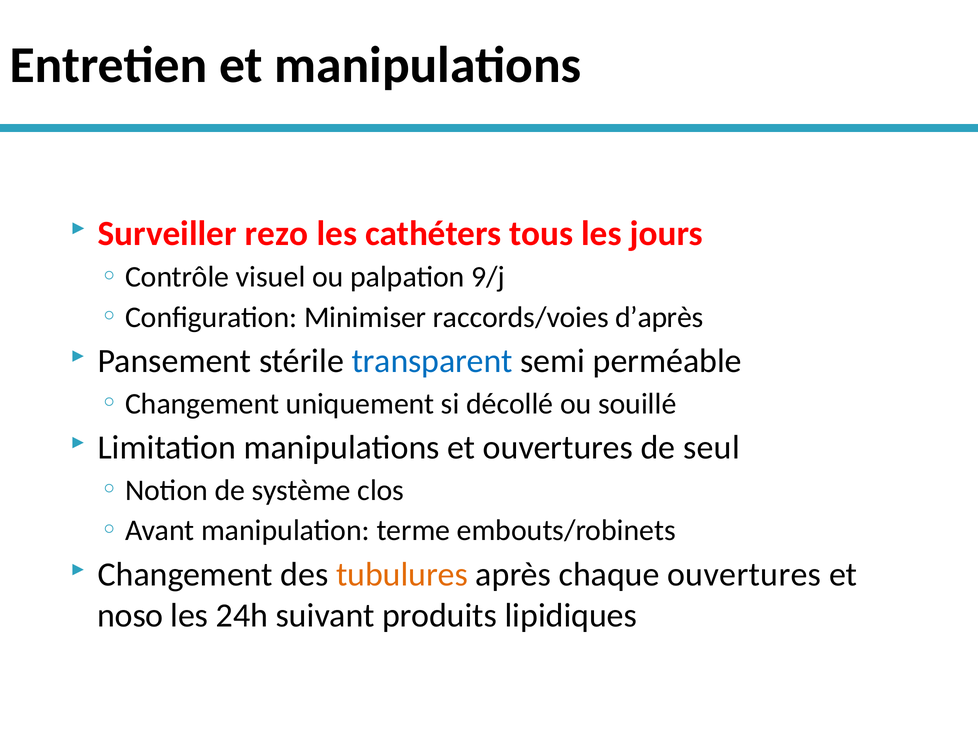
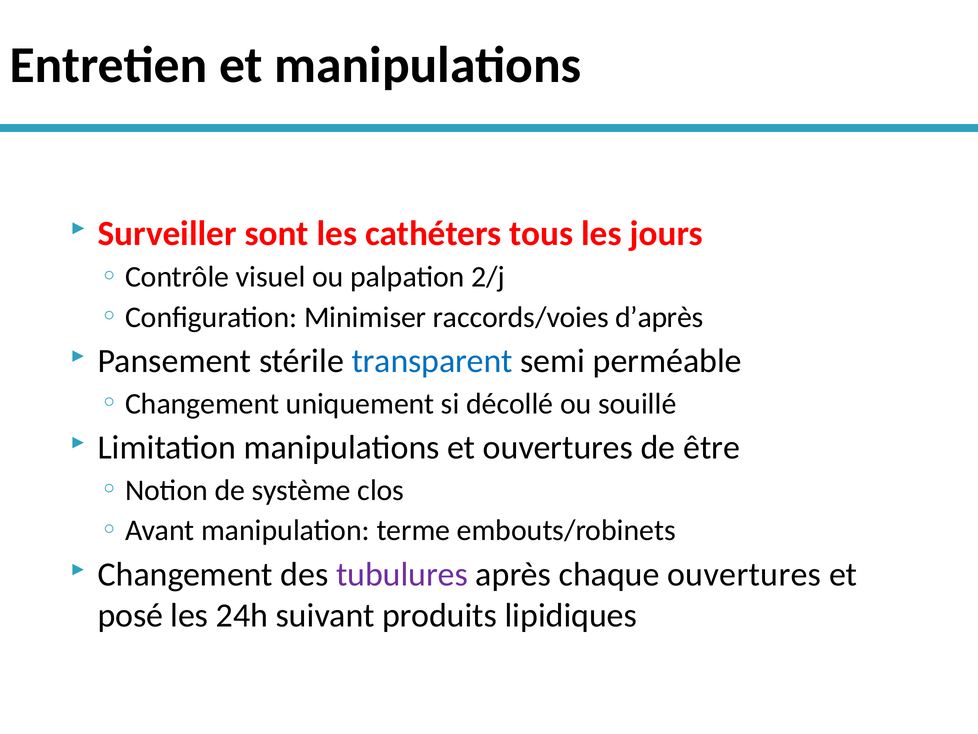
rezo: rezo -> sont
9/j: 9/j -> 2/j
seul: seul -> être
tubulures colour: orange -> purple
noso: noso -> posé
